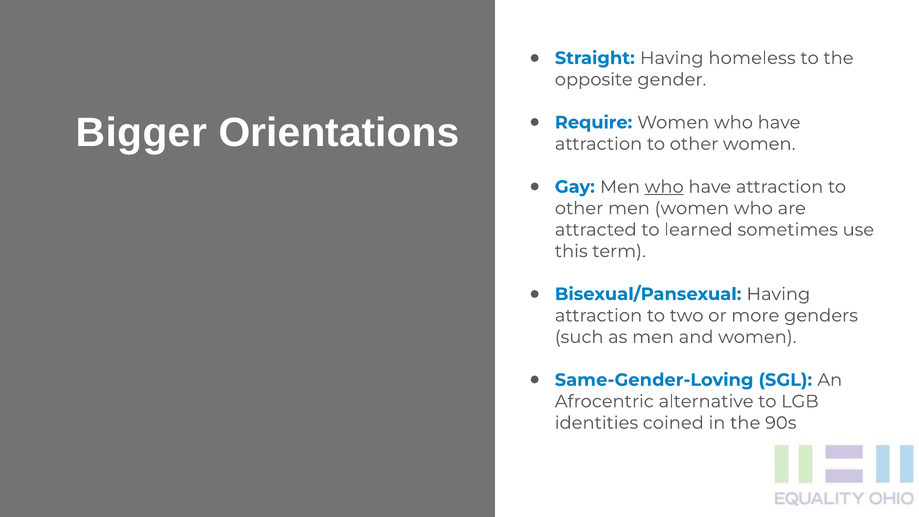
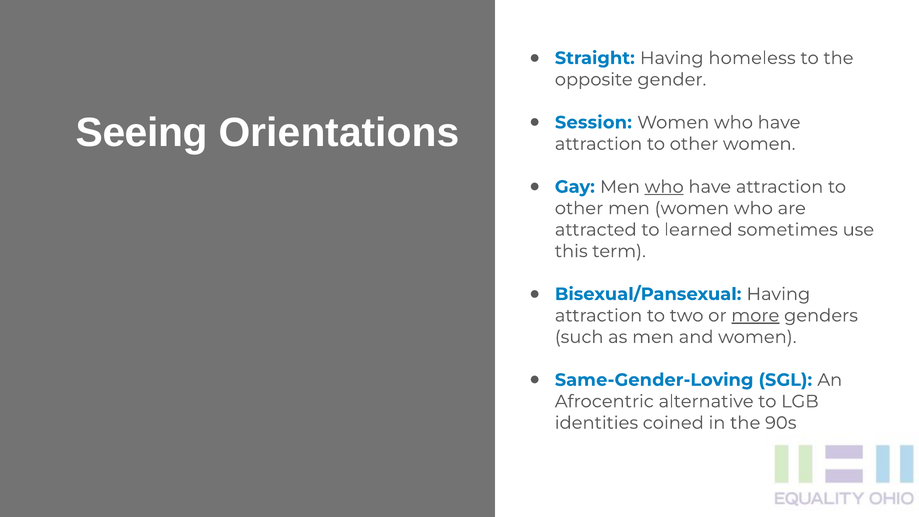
Require: Require -> Session
Bigger: Bigger -> Seeing
more underline: none -> present
